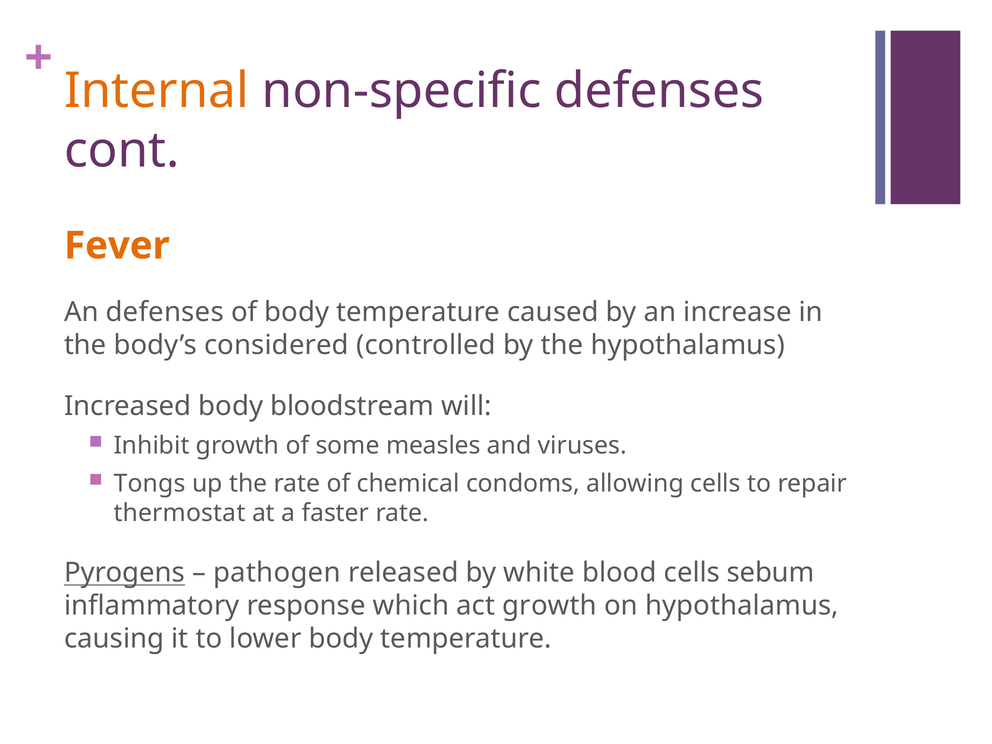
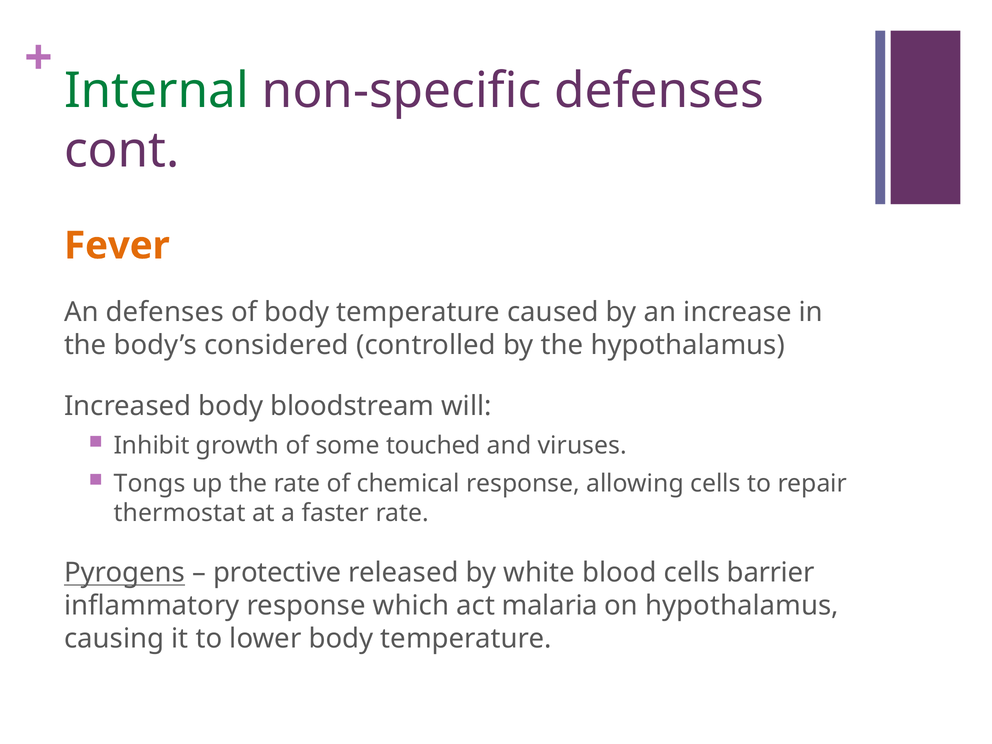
Internal colour: orange -> green
measles: measles -> touched
chemical condoms: condoms -> response
pathogen: pathogen -> protective
sebum: sebum -> barrier
act growth: growth -> malaria
